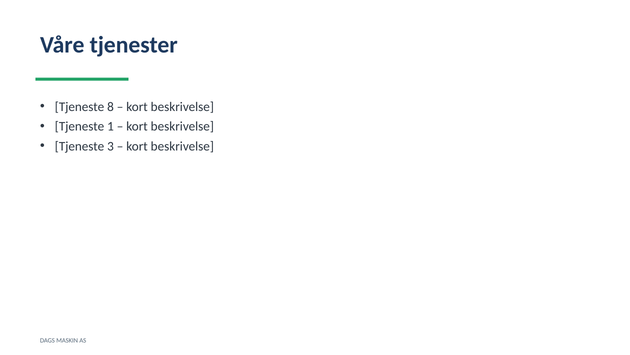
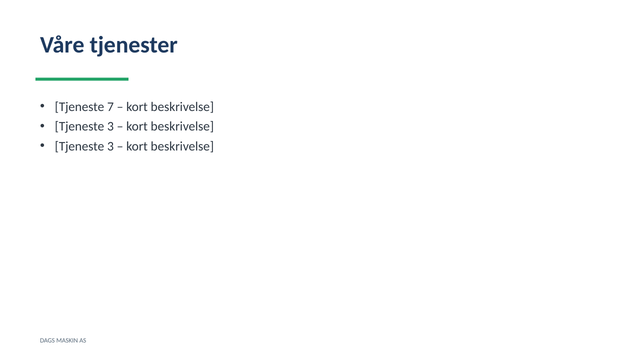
8: 8 -> 7
1 at (110, 126): 1 -> 3
